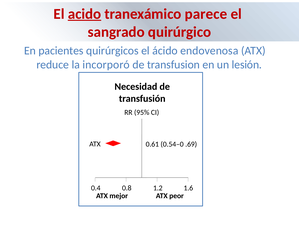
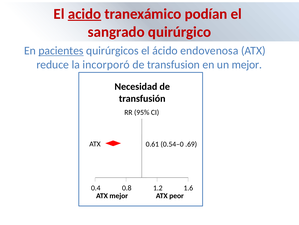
parece: parece -> podían
pacientes underline: none -> present
un lesión: lesión -> mejor
